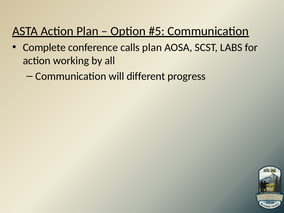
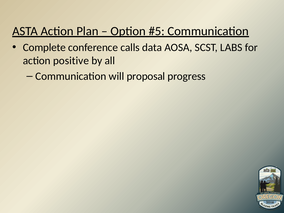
calls plan: plan -> data
working: working -> positive
different: different -> proposal
